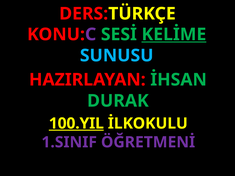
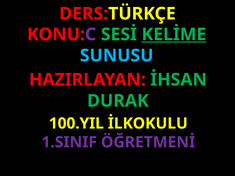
100.YIL underline: present -> none
